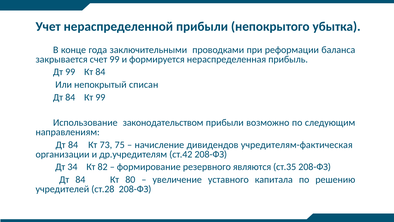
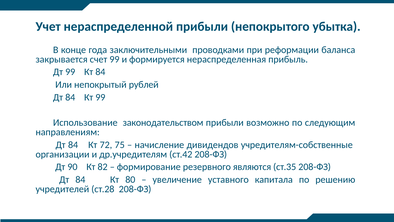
списан: списан -> рублей
73: 73 -> 72
учредителям-фактическая: учредителям-фактическая -> учредителям-собственные
34: 34 -> 90
